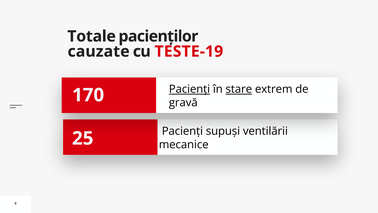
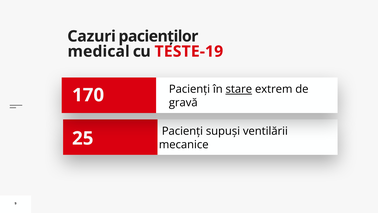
Totale: Totale -> Cazuri
cauzate: cauzate -> medical
Pacienți at (189, 89) underline: present -> none
